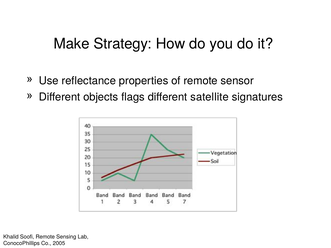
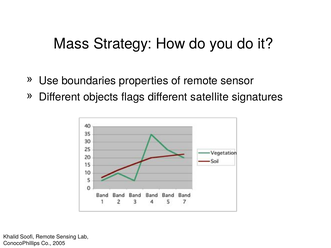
Make: Make -> Mass
reflectance: reflectance -> boundaries
